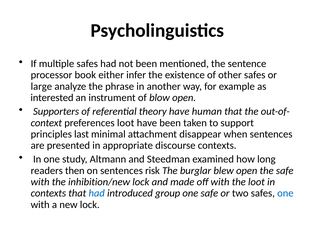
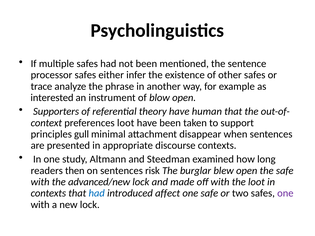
processor book: book -> safes
large: large -> trace
last: last -> gull
inhibition/new: inhibition/new -> advanced/new
group: group -> affect
one at (285, 193) colour: blue -> purple
